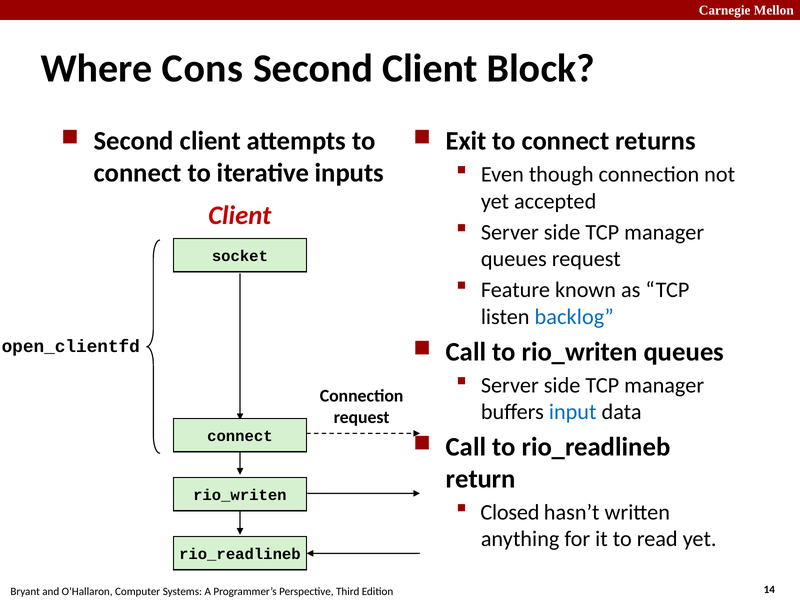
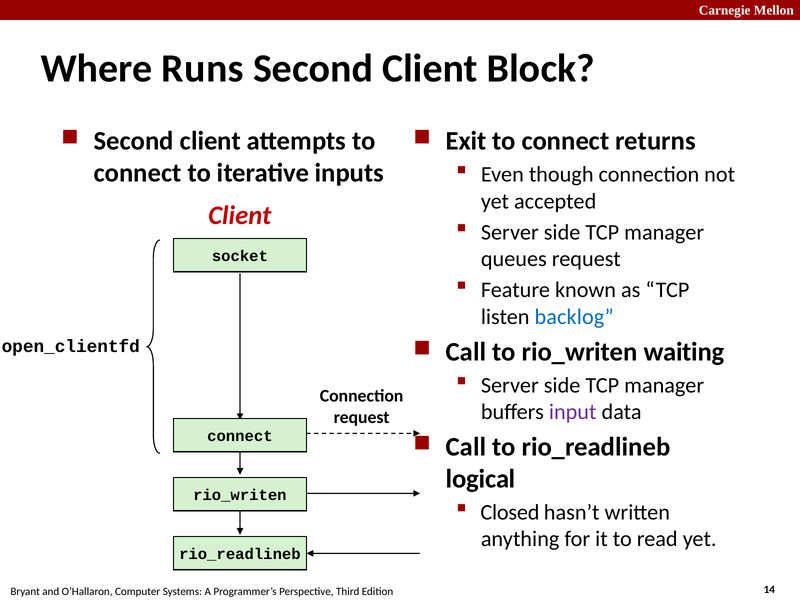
Cons: Cons -> Runs
rio_writen queues: queues -> waiting
input colour: blue -> purple
return: return -> logical
